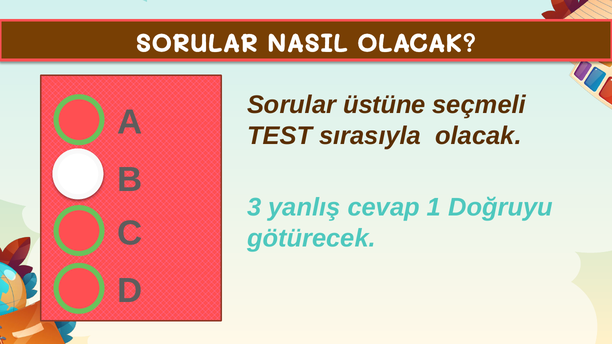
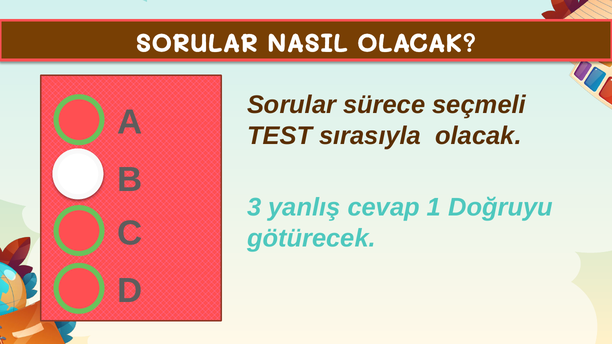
üstüne: üstüne -> sürece
